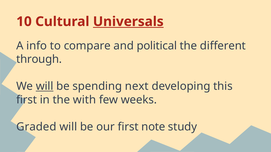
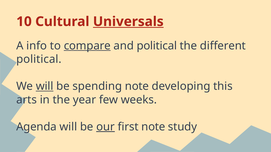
compare underline: none -> present
through at (39, 59): through -> political
spending next: next -> note
first at (27, 100): first -> arts
with: with -> year
Graded: Graded -> Agenda
our underline: none -> present
